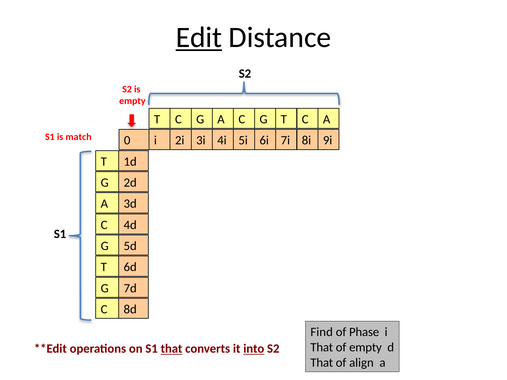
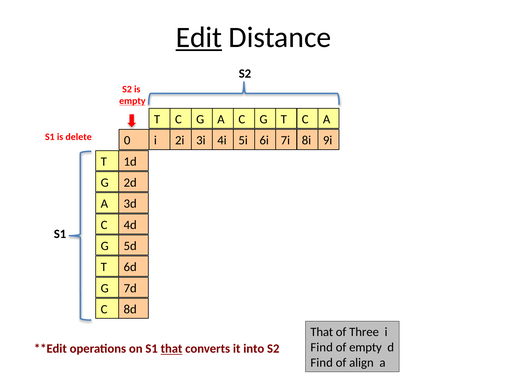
empty at (132, 101) underline: none -> present
match: match -> delete
Find at (322, 332): Find -> That
Phase: Phase -> Three
That at (322, 348): That -> Find
into underline: present -> none
That at (322, 363): That -> Find
